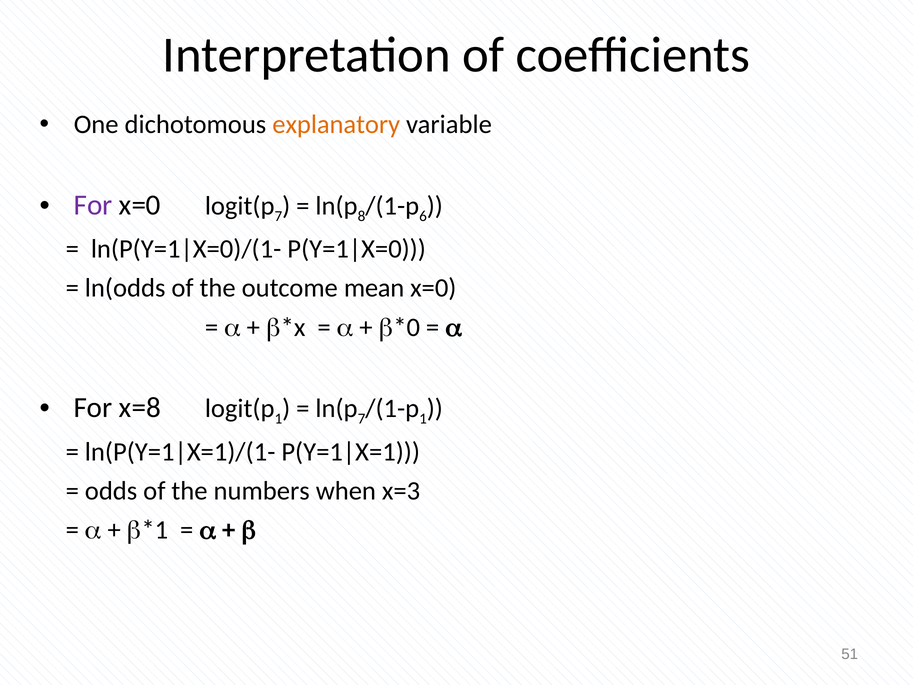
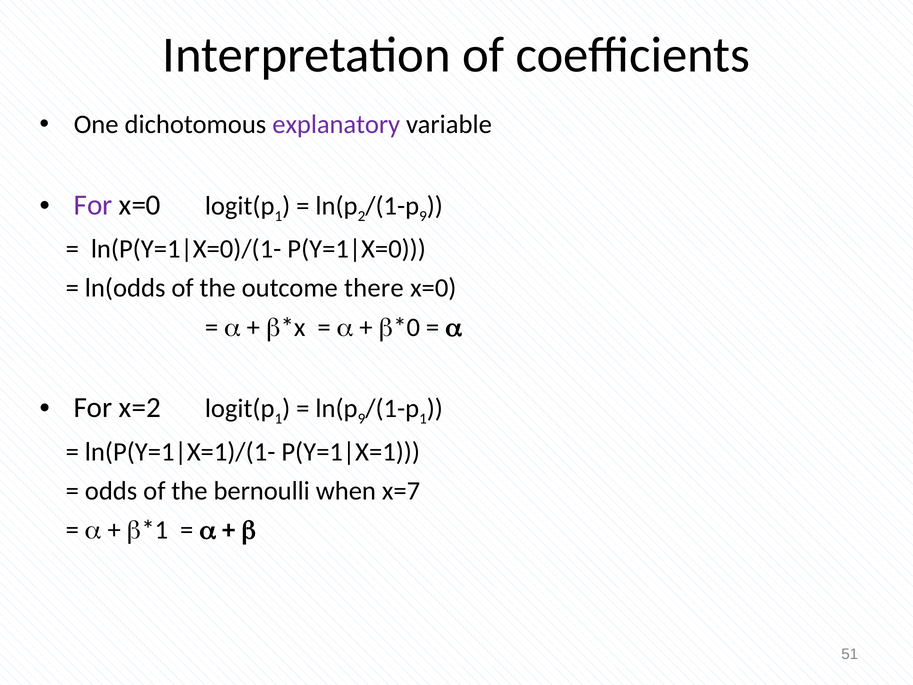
explanatory colour: orange -> purple
7 at (278, 216): 7 -> 1
8: 8 -> 2
6 at (423, 216): 6 -> 9
mean: mean -> there
x=8: x=8 -> x=2
7 at (362, 419): 7 -> 9
numbers: numbers -> bernoulli
x=3: x=3 -> x=7
